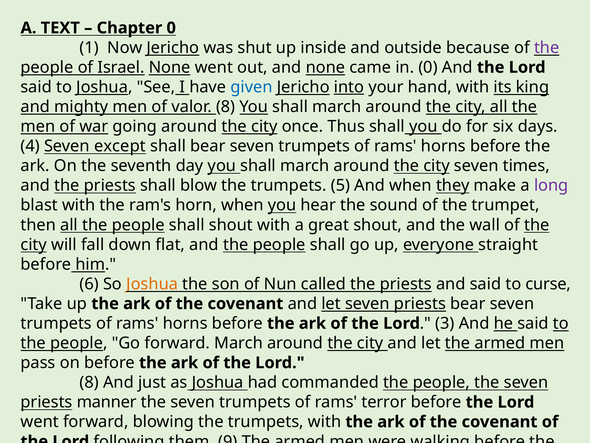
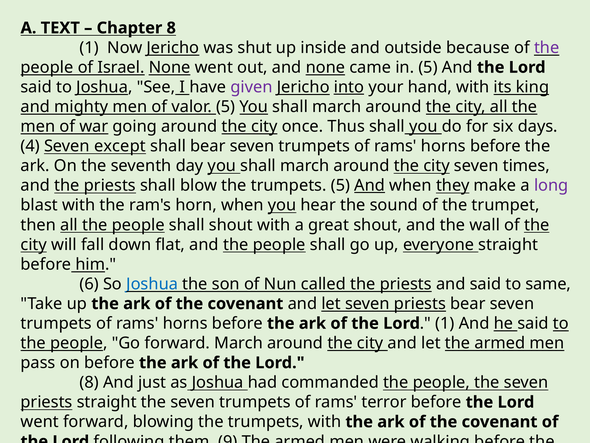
Chapter 0: 0 -> 8
in 0: 0 -> 5
given colour: blue -> purple
valor 8: 8 -> 5
And at (370, 185) underline: none -> present
Joshua at (152, 284) colour: orange -> blue
curse: curse -> same
3 at (445, 323): 3 -> 1
priests manner: manner -> straight
